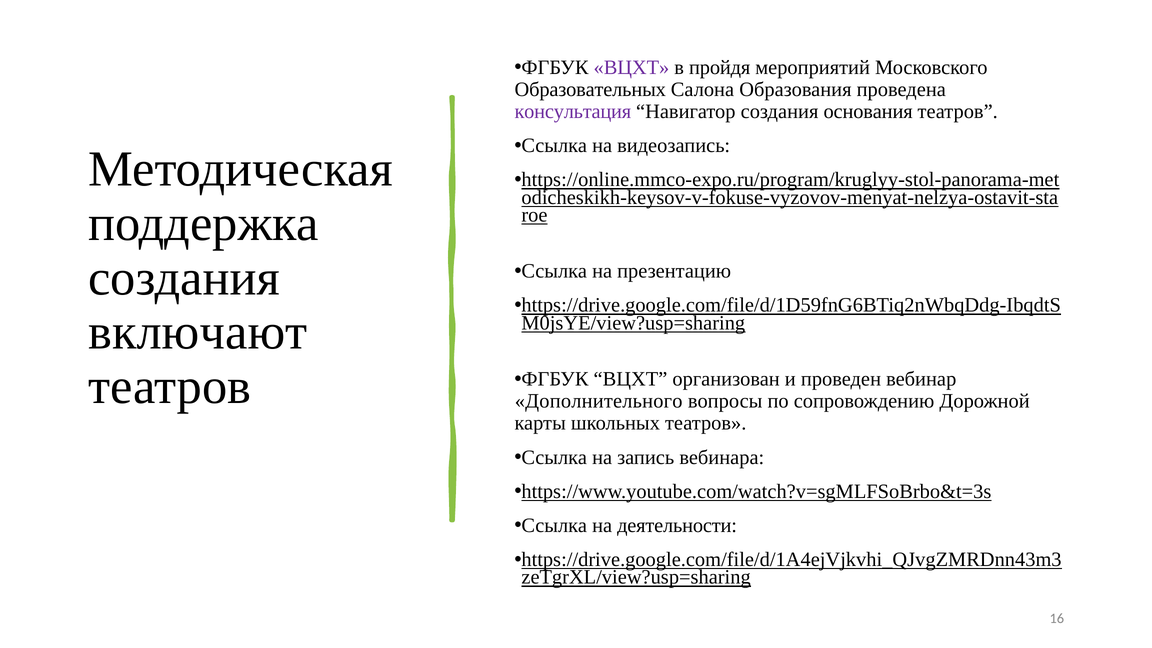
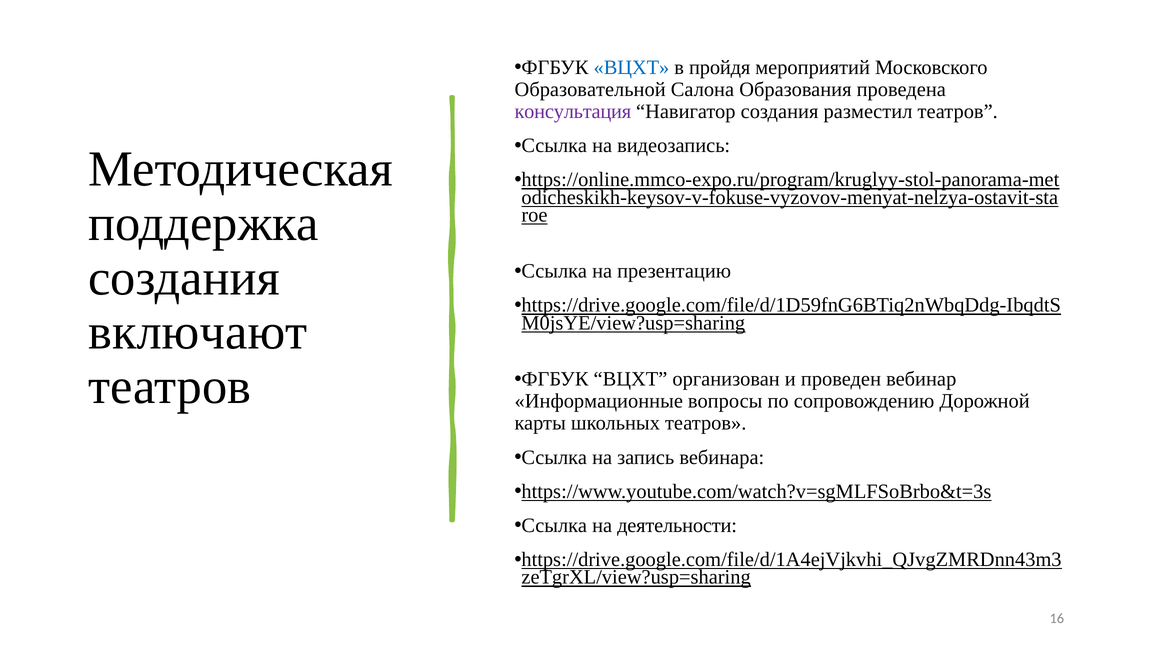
ВЦХТ at (631, 67) colour: purple -> blue
Образовательных: Образовательных -> Образовательной
основания: основания -> разместил
Дополнительного: Дополнительного -> Информационные
